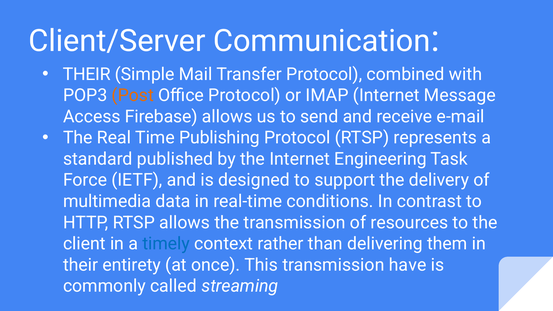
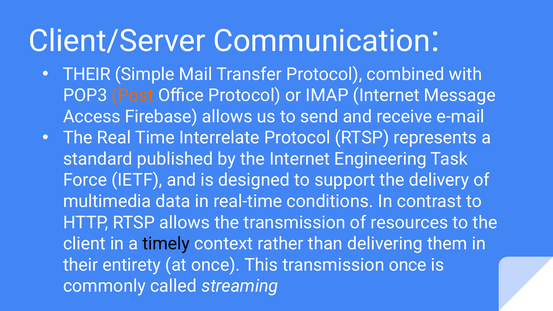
Publishing: Publishing -> Interrelate
timely colour: blue -> black
transmission have: have -> once
